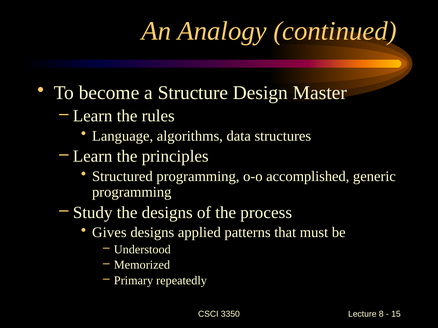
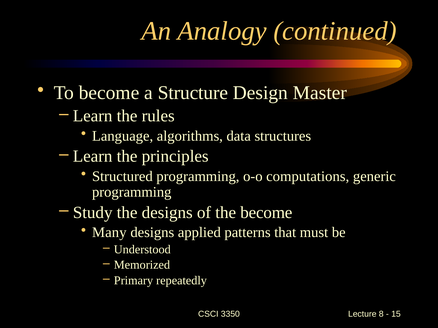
accomplished: accomplished -> computations
the process: process -> become
Gives: Gives -> Many
